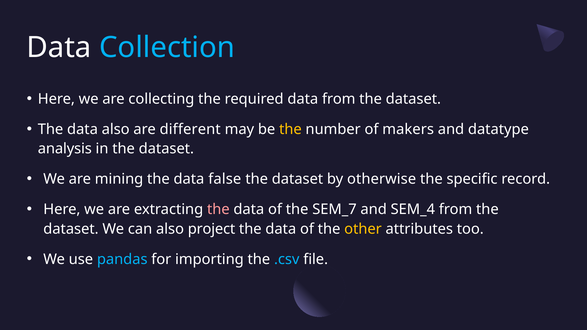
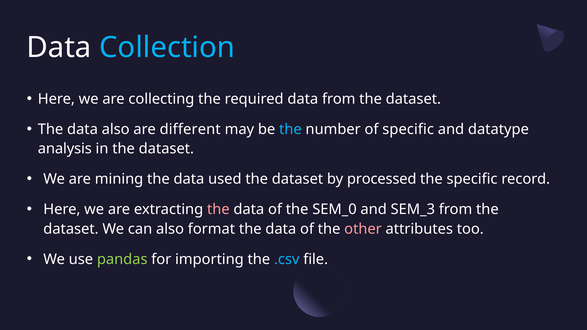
the at (290, 129) colour: yellow -> light blue
of makers: makers -> specific
false: false -> used
otherwise: otherwise -> processed
SEM_7: SEM_7 -> SEM_0
SEM_4: SEM_4 -> SEM_3
project: project -> format
other colour: yellow -> pink
pandas colour: light blue -> light green
